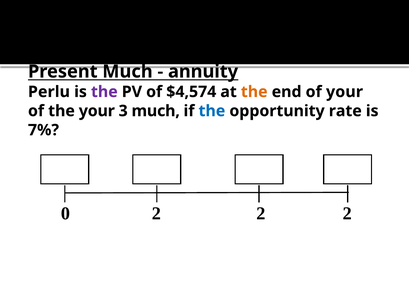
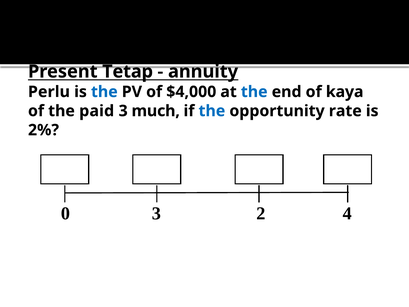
Present Much: Much -> Tetap
the at (104, 92) colour: purple -> blue
$4,574: $4,574 -> $4,000
the at (254, 92) colour: orange -> blue
of your: your -> kaya
the your: your -> paid
7%: 7% -> 2%
0 2: 2 -> 3
2 at (347, 213): 2 -> 4
